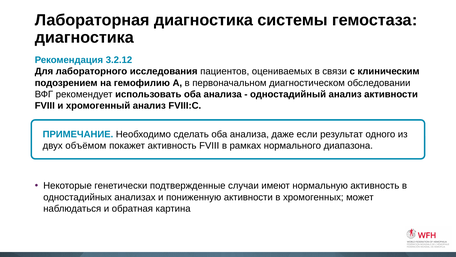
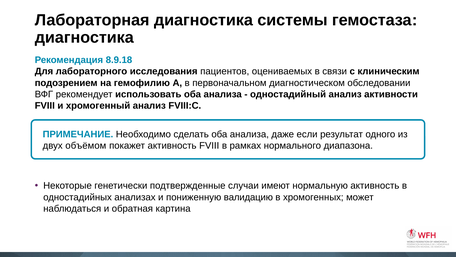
3.2.12: 3.2.12 -> 8.9.18
пониженную активности: активности -> валидацию
